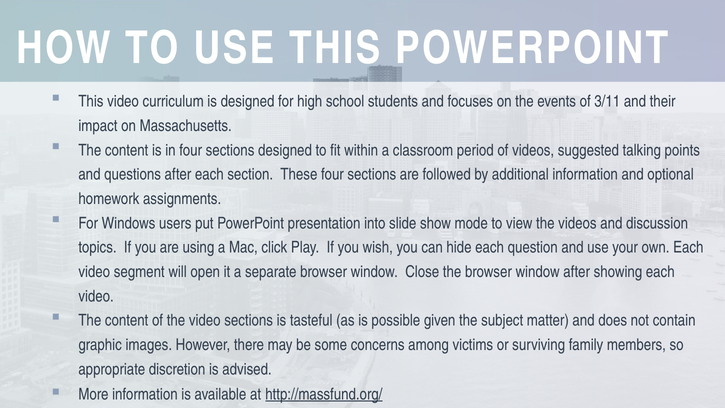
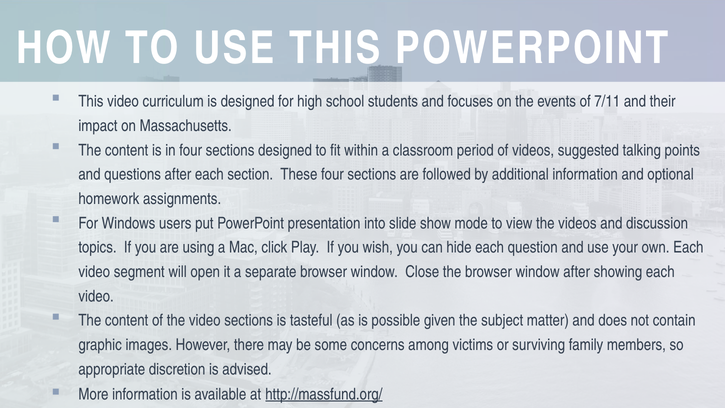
3/11: 3/11 -> 7/11
